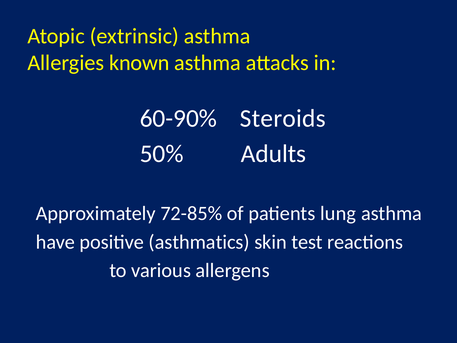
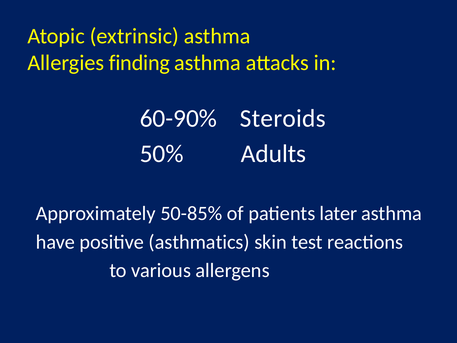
known: known -> finding
72-85%: 72-85% -> 50-85%
lung: lung -> later
